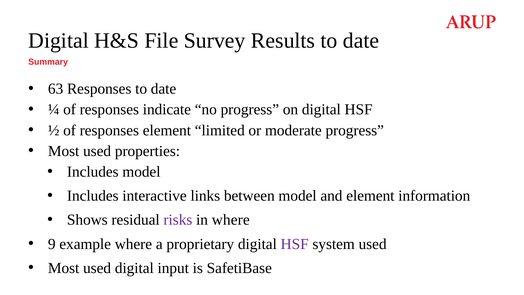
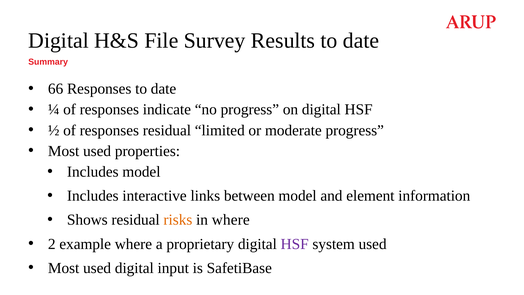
63: 63 -> 66
responses element: element -> residual
risks colour: purple -> orange
9: 9 -> 2
